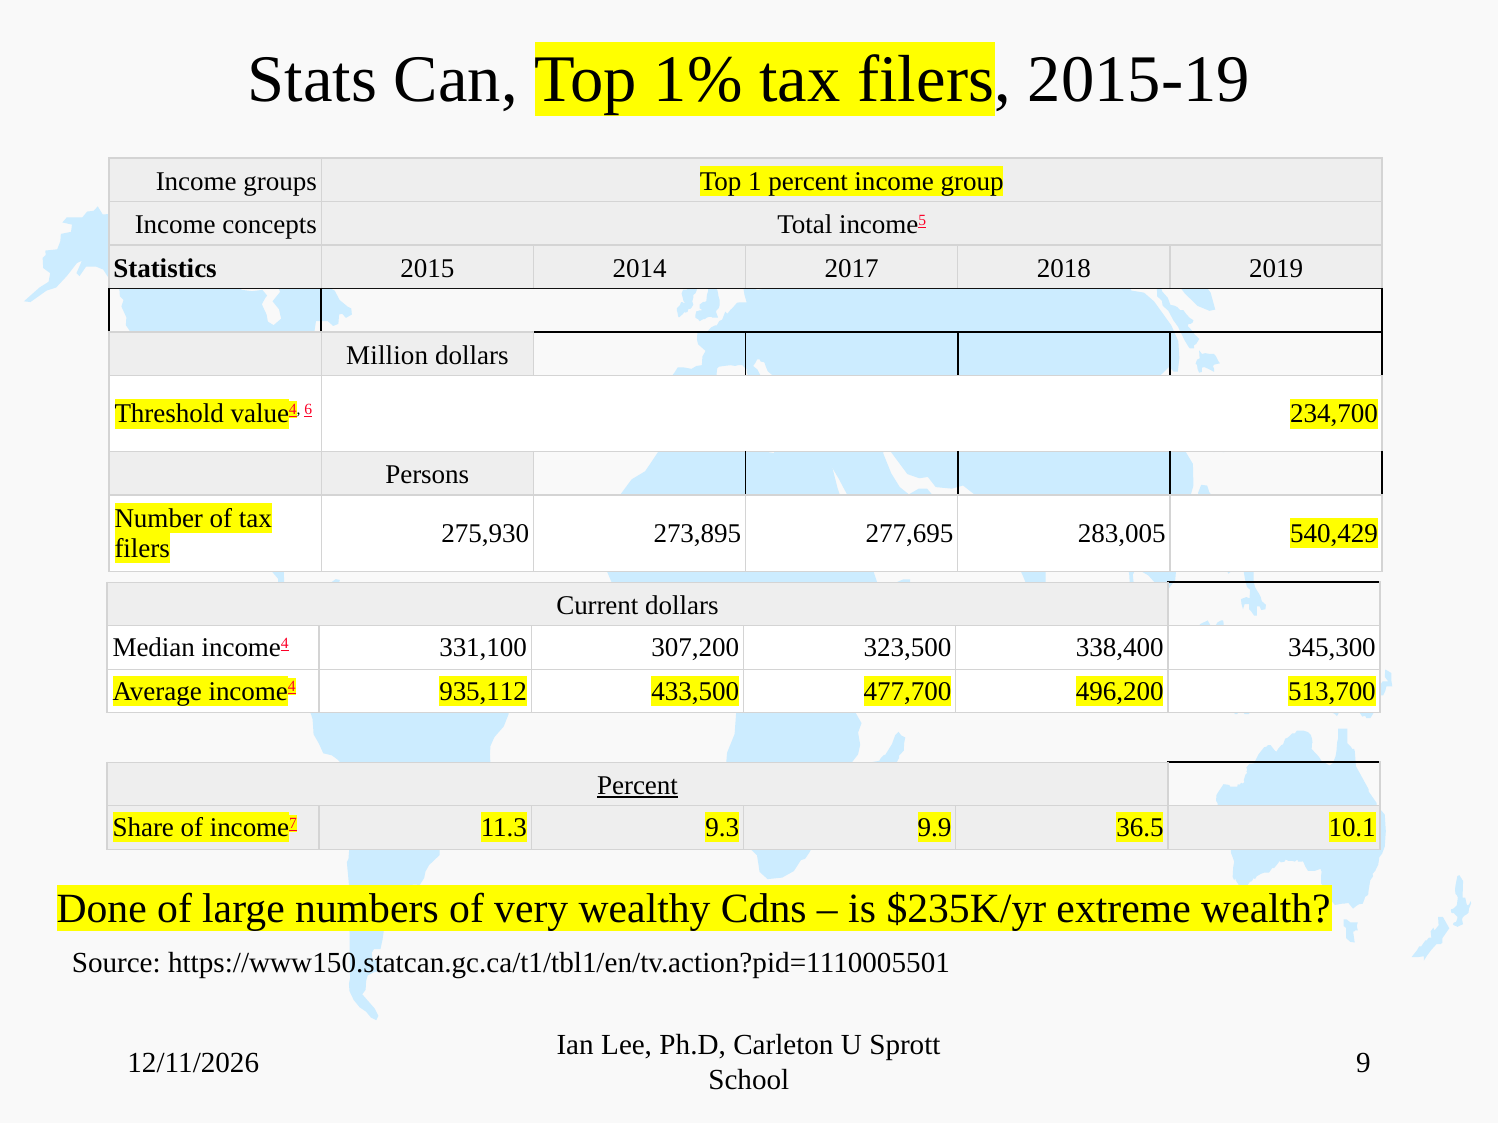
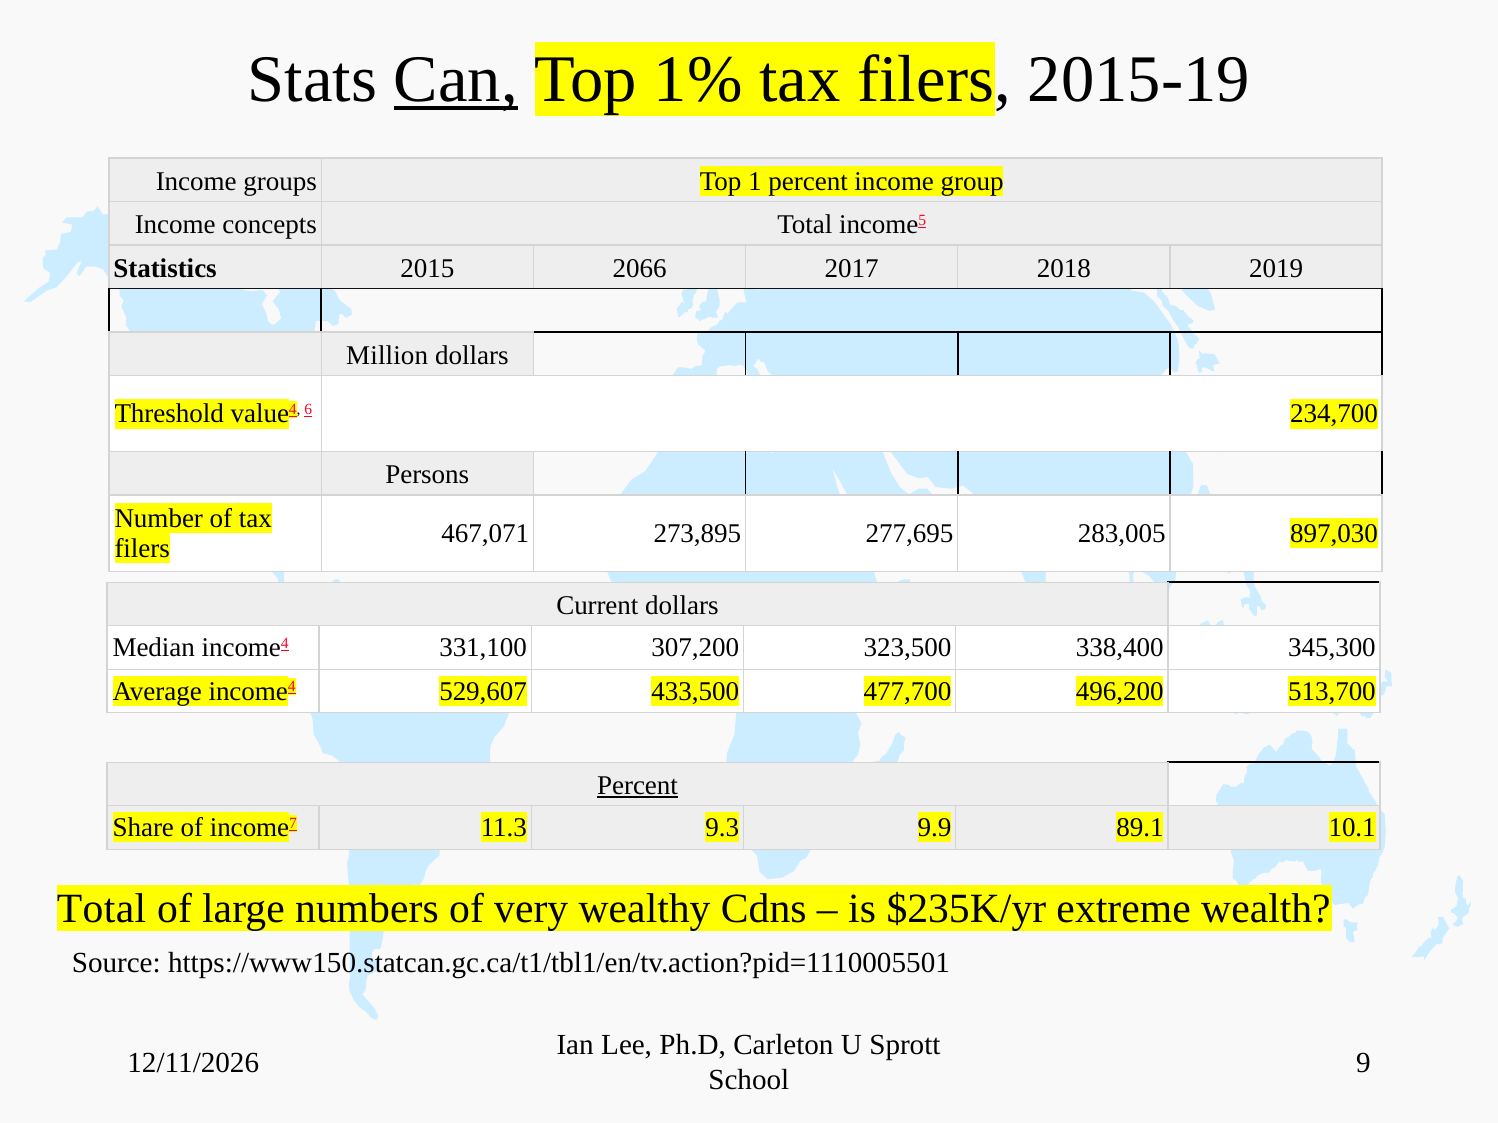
Can underline: none -> present
2014: 2014 -> 2066
275,930: 275,930 -> 467,071
540,429: 540,429 -> 897,030
935,112: 935,112 -> 529,607
36.5: 36.5 -> 89.1
Done at (102, 909): Done -> Total
